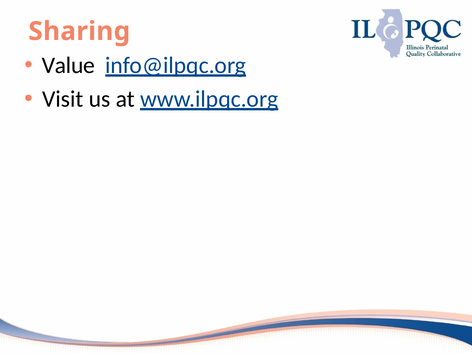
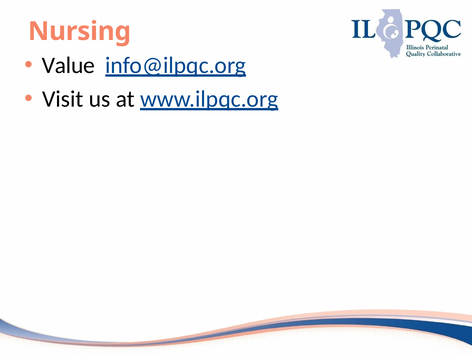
Sharing: Sharing -> Nursing
